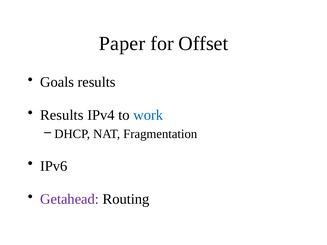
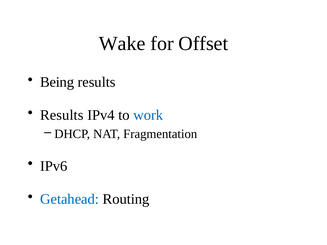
Paper: Paper -> Wake
Goals: Goals -> Being
Getahead colour: purple -> blue
